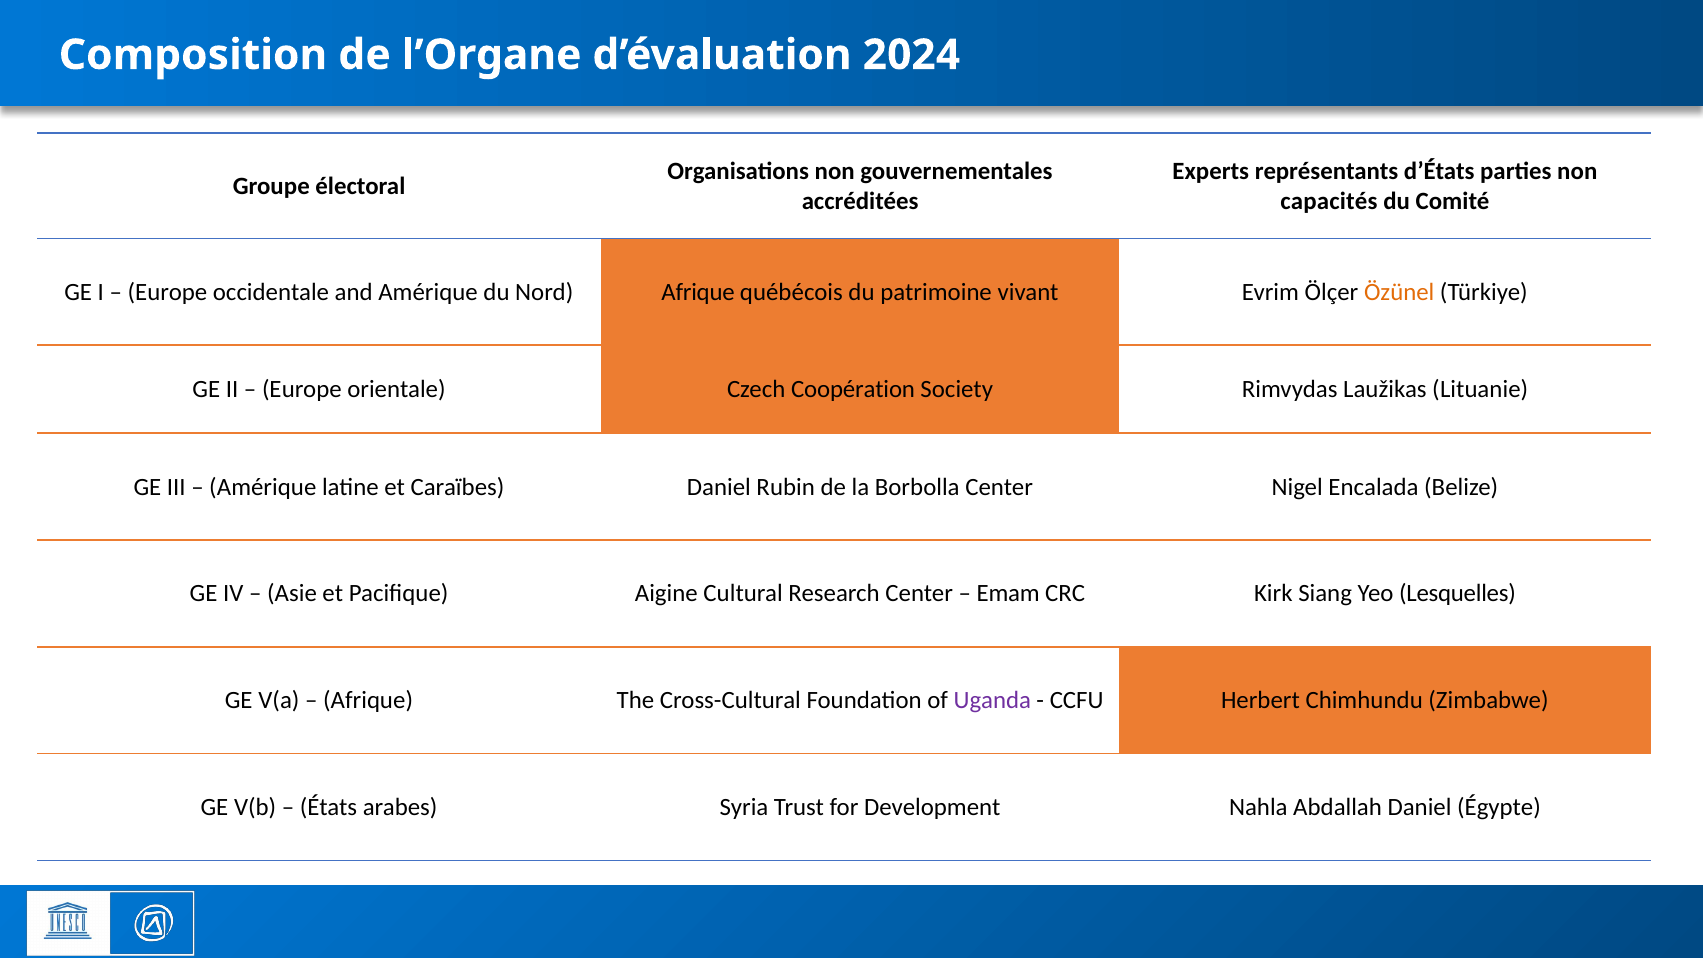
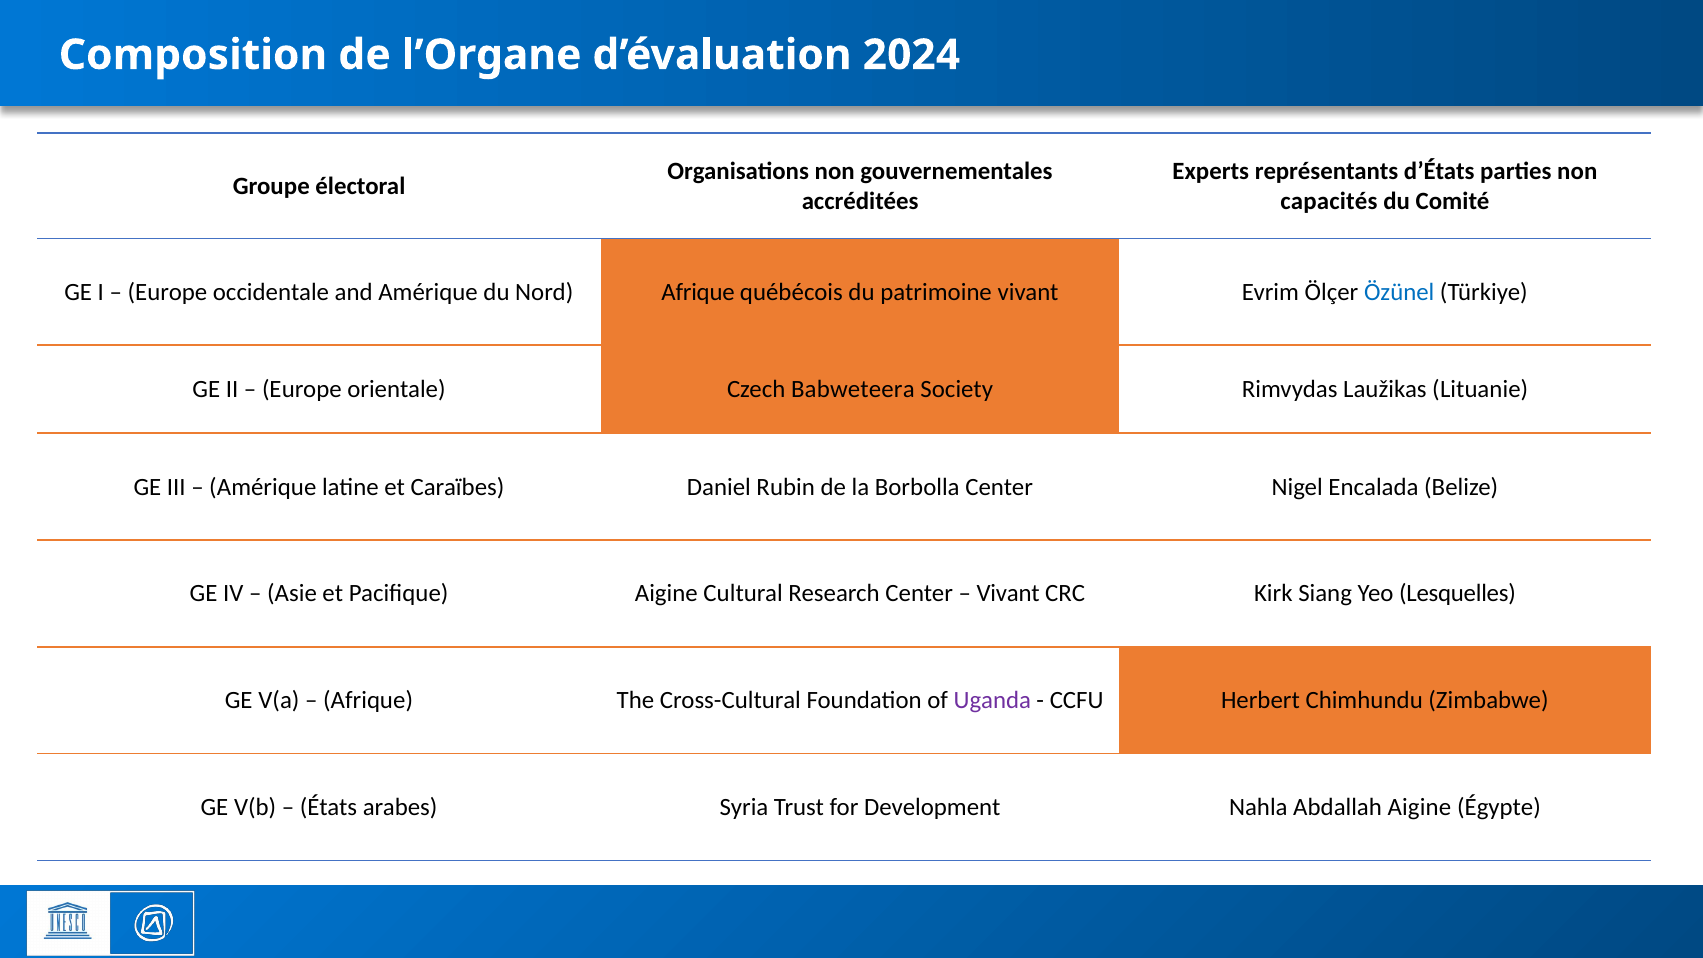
Özünel colour: orange -> blue
Coopération: Coopération -> Babweteera
Emam at (1008, 594): Emam -> Vivant
Abdallah Daniel: Daniel -> Aigine
